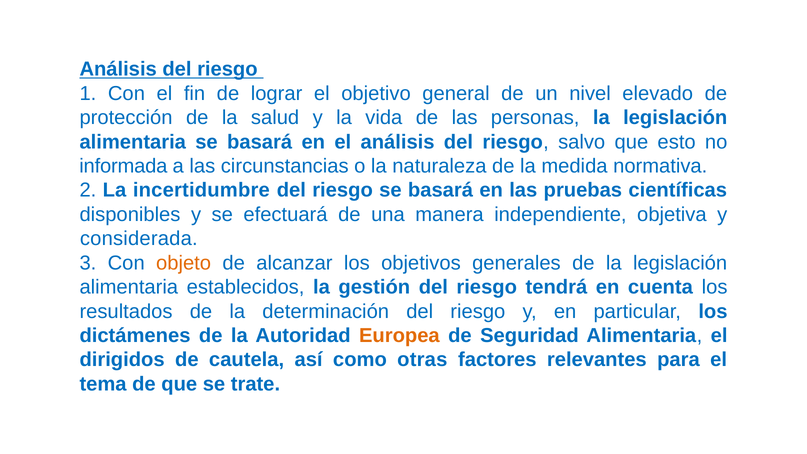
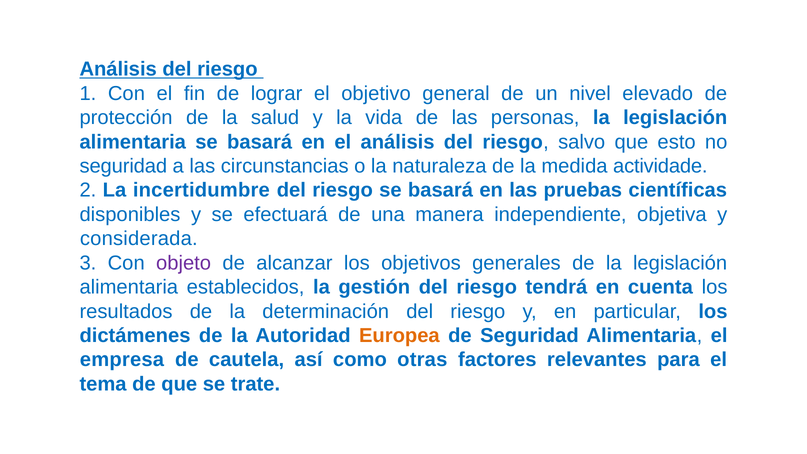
informada at (123, 166): informada -> seguridad
normativa: normativa -> actividade
objeto colour: orange -> purple
dirigidos: dirigidos -> empresa
